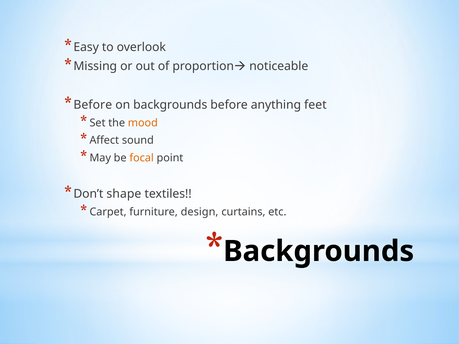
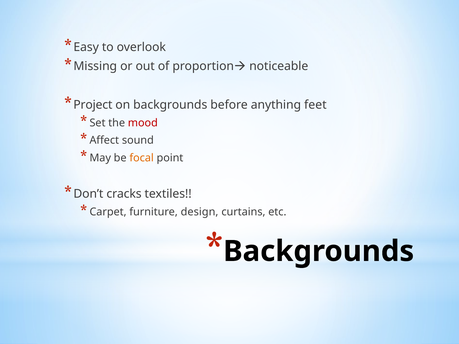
Before at (93, 105): Before -> Project
mood colour: orange -> red
shape: shape -> cracks
